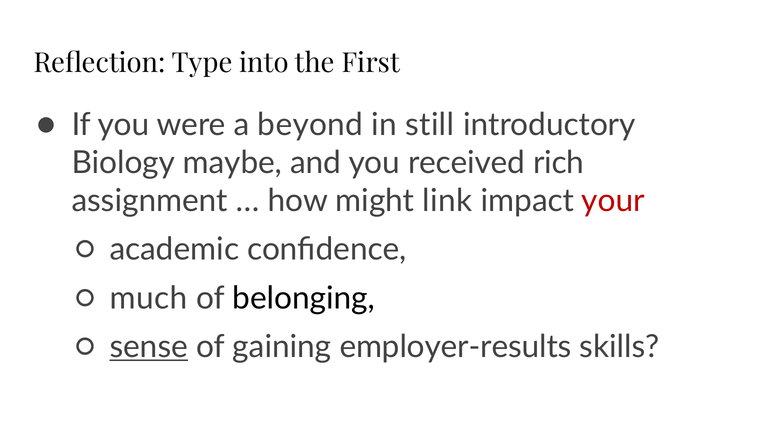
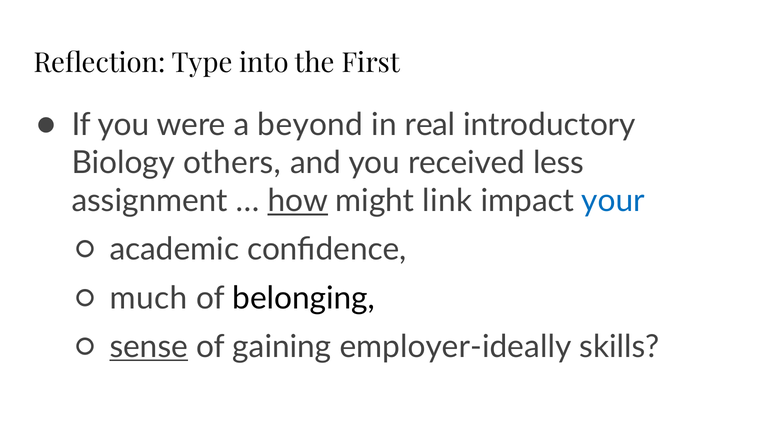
still: still -> real
maybe: maybe -> others
rich: rich -> less
how underline: none -> present
your colour: red -> blue
employer-results: employer-results -> employer-ideally
